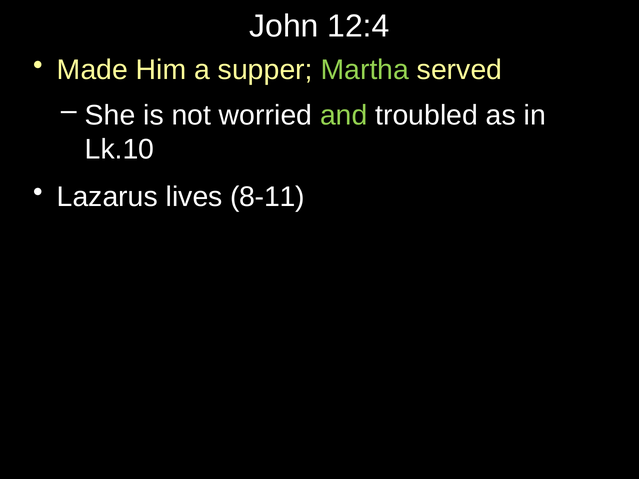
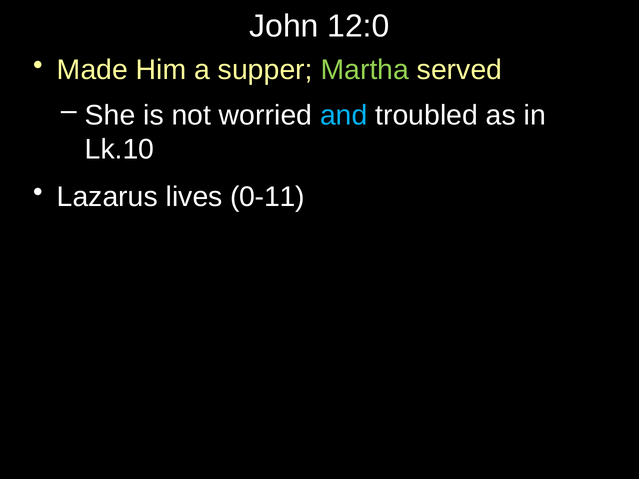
12:4: 12:4 -> 12:0
and colour: light green -> light blue
8-11: 8-11 -> 0-11
